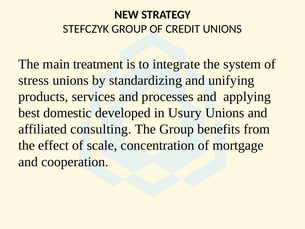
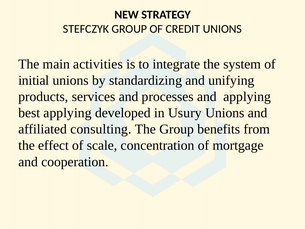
treatment: treatment -> activities
stress: stress -> initial
best domestic: domestic -> applying
